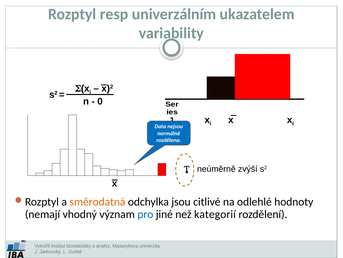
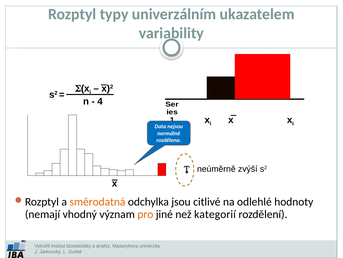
resp: resp -> typy
0: 0 -> 4
pro colour: blue -> orange
